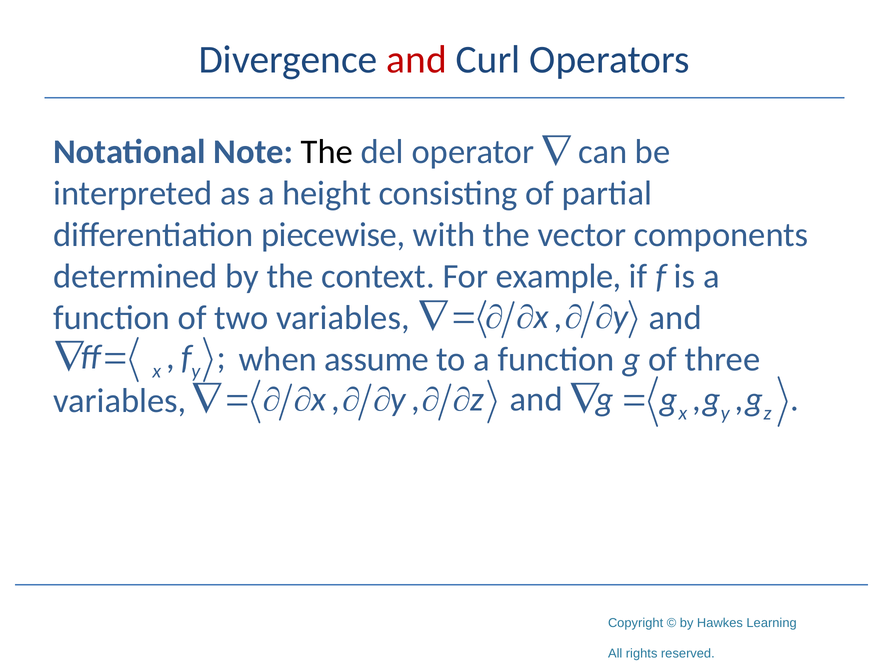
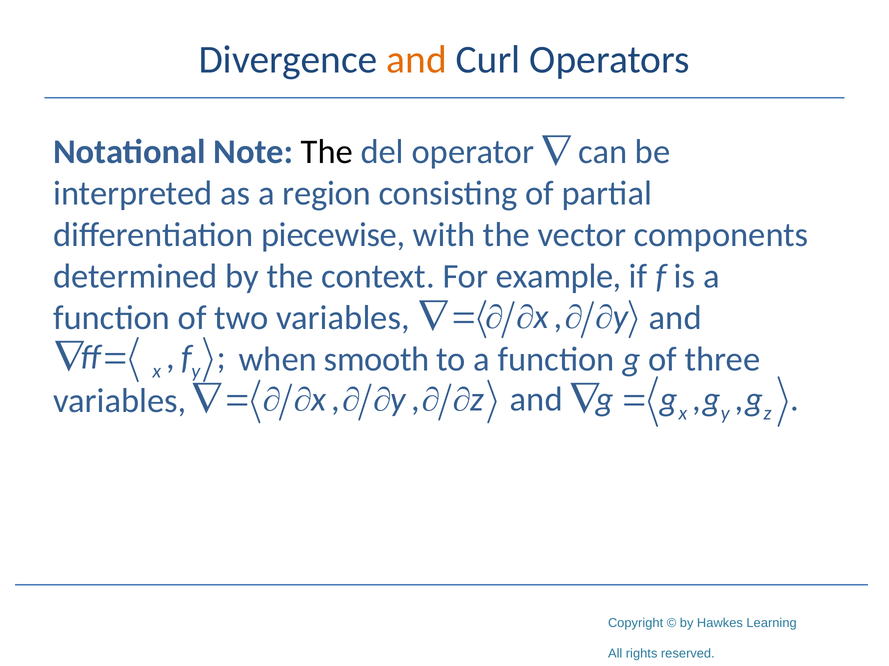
and at (417, 60) colour: red -> orange
height: height -> region
assume: assume -> smooth
